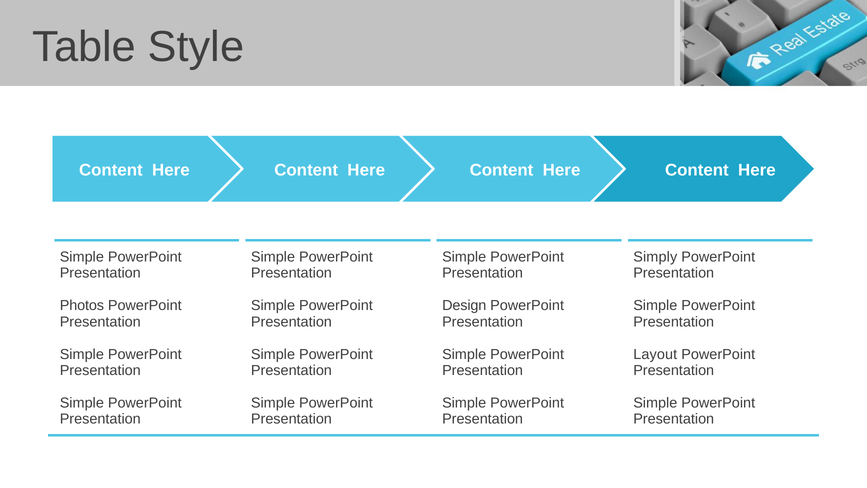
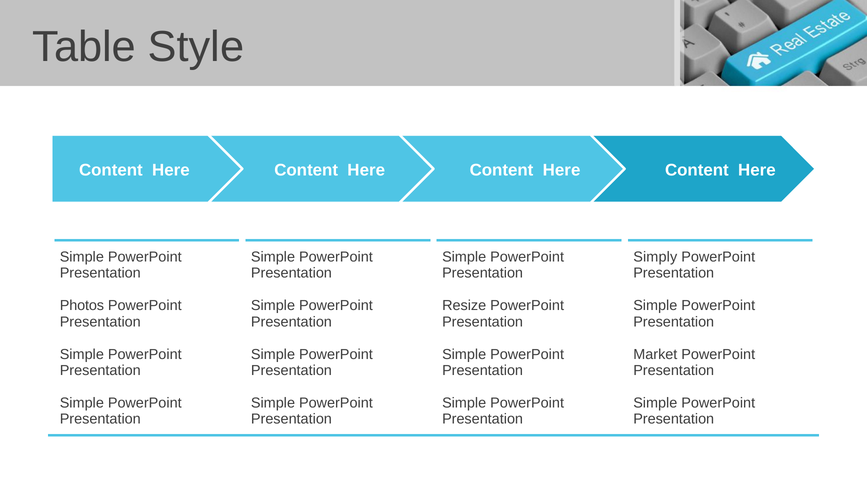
Design: Design -> Resize
Layout: Layout -> Market
